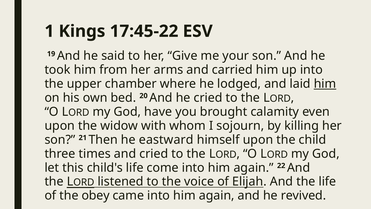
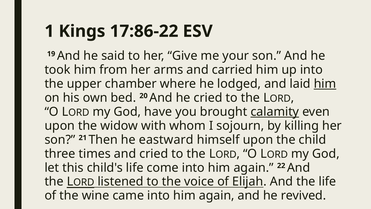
17:45-22: 17:45-22 -> 17:86-22
calamity underline: none -> present
obey: obey -> wine
